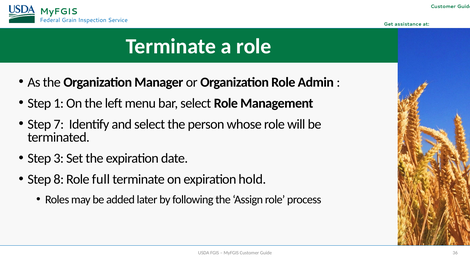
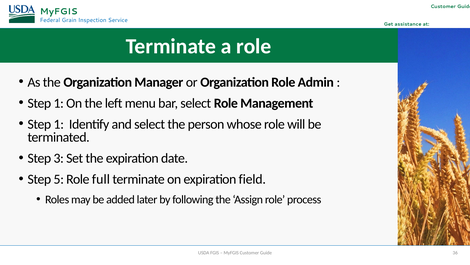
7 at (59, 124): 7 -> 1
8: 8 -> 5
hold: hold -> field
